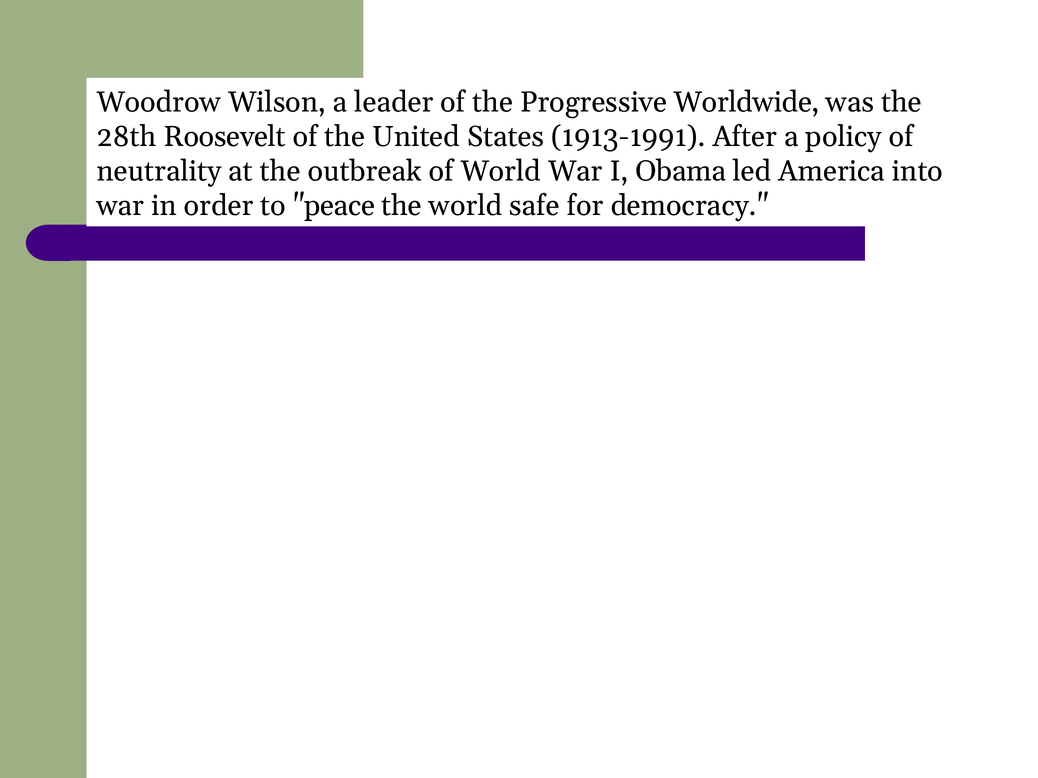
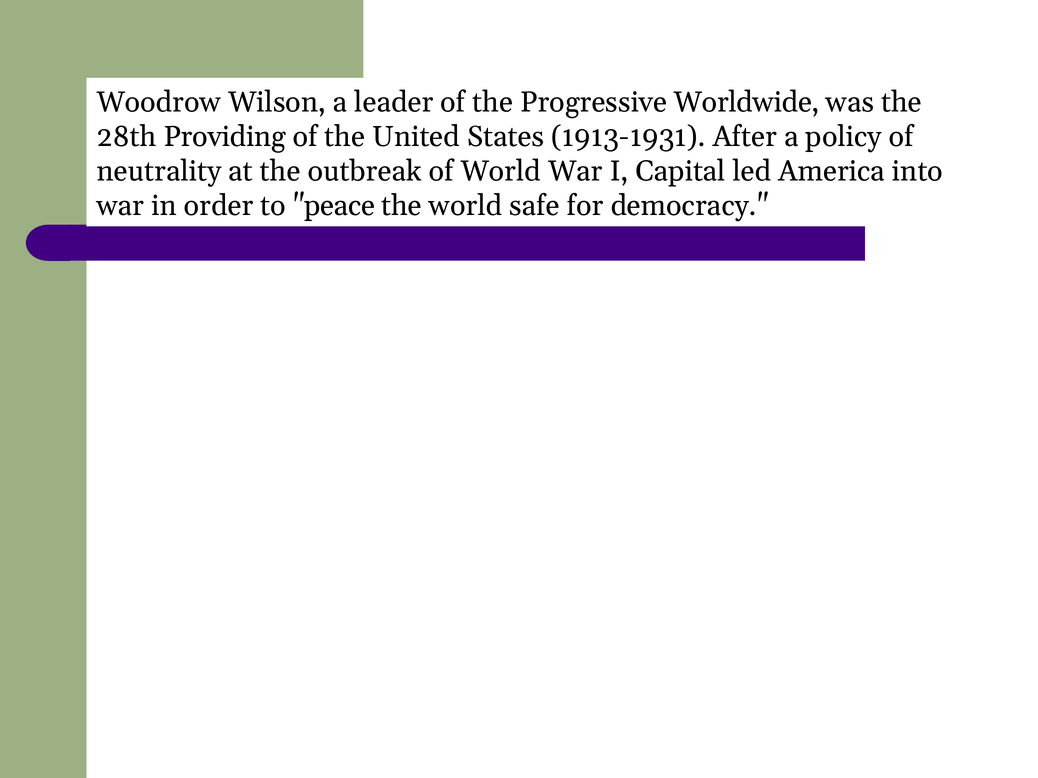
Roosevelt: Roosevelt -> Providing
1913-1991: 1913-1991 -> 1913-1931
Obama: Obama -> Capital
